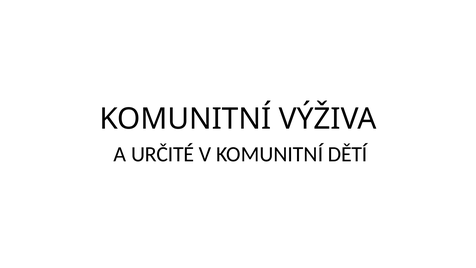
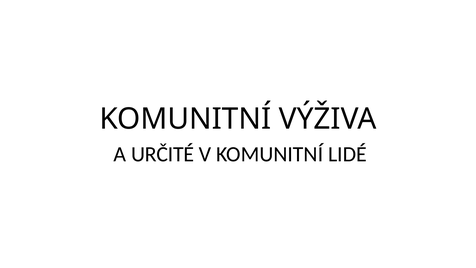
DĚTÍ: DĚTÍ -> LIDÉ
